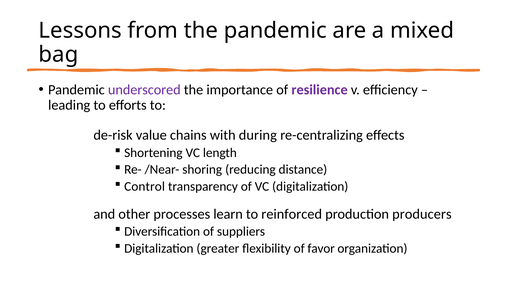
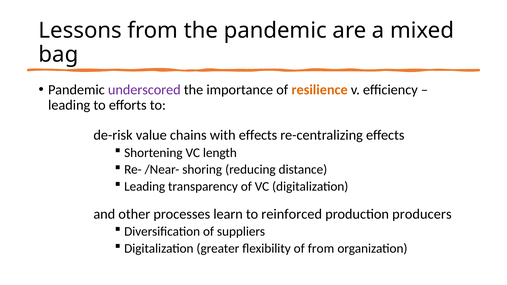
resilience colour: purple -> orange
with during: during -> effects
Control at (145, 187): Control -> Leading
of favor: favor -> from
